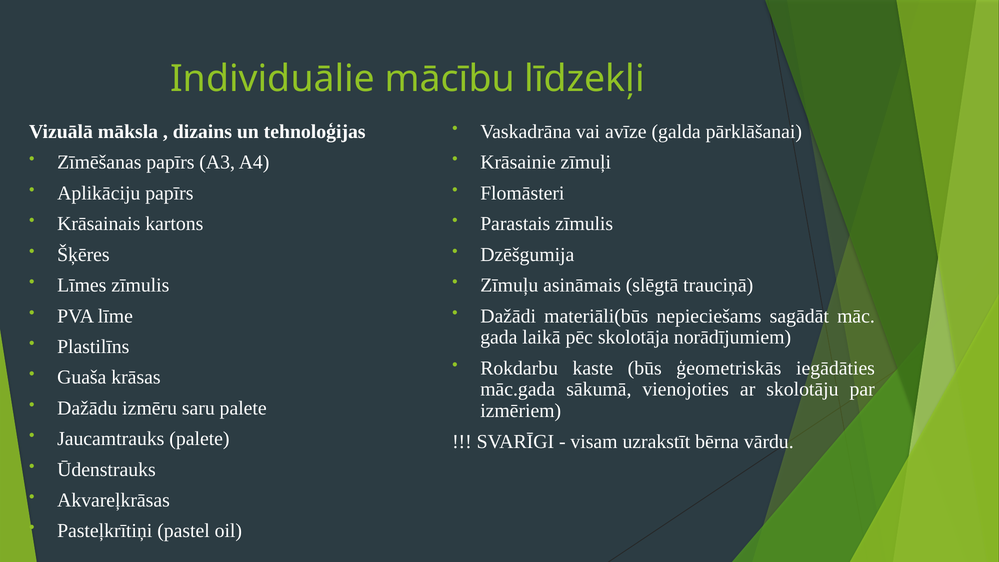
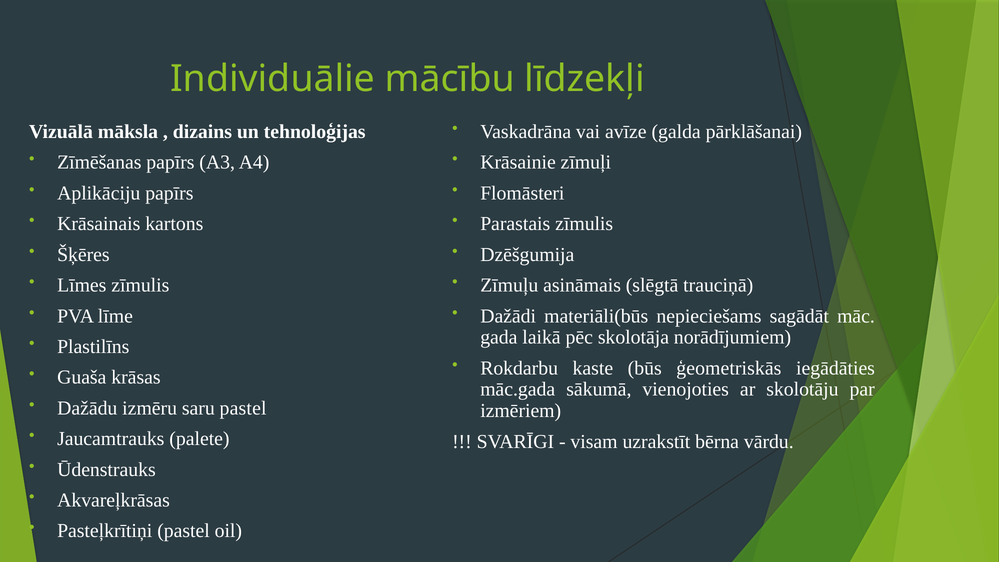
saru palete: palete -> pastel
